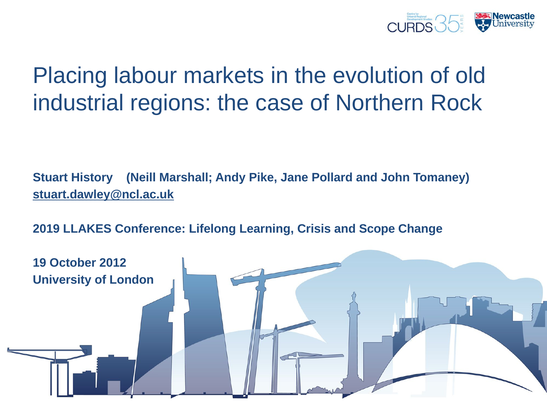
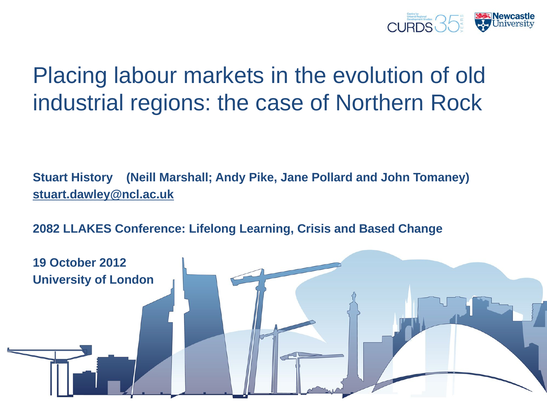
2019: 2019 -> 2082
Scope: Scope -> Based
